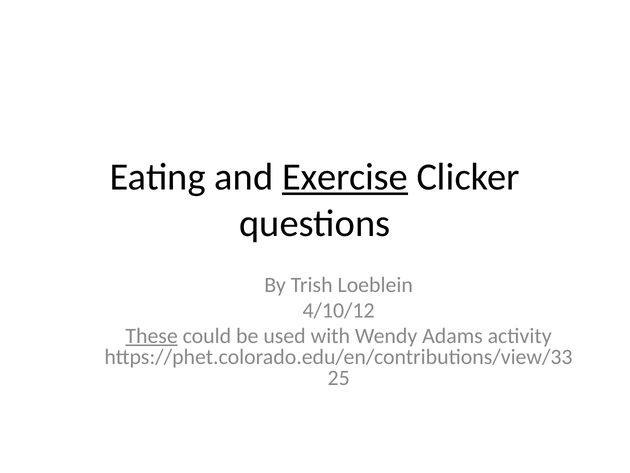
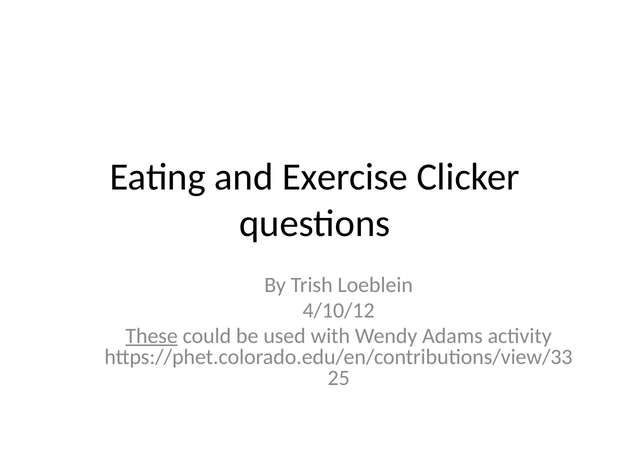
Exercise underline: present -> none
